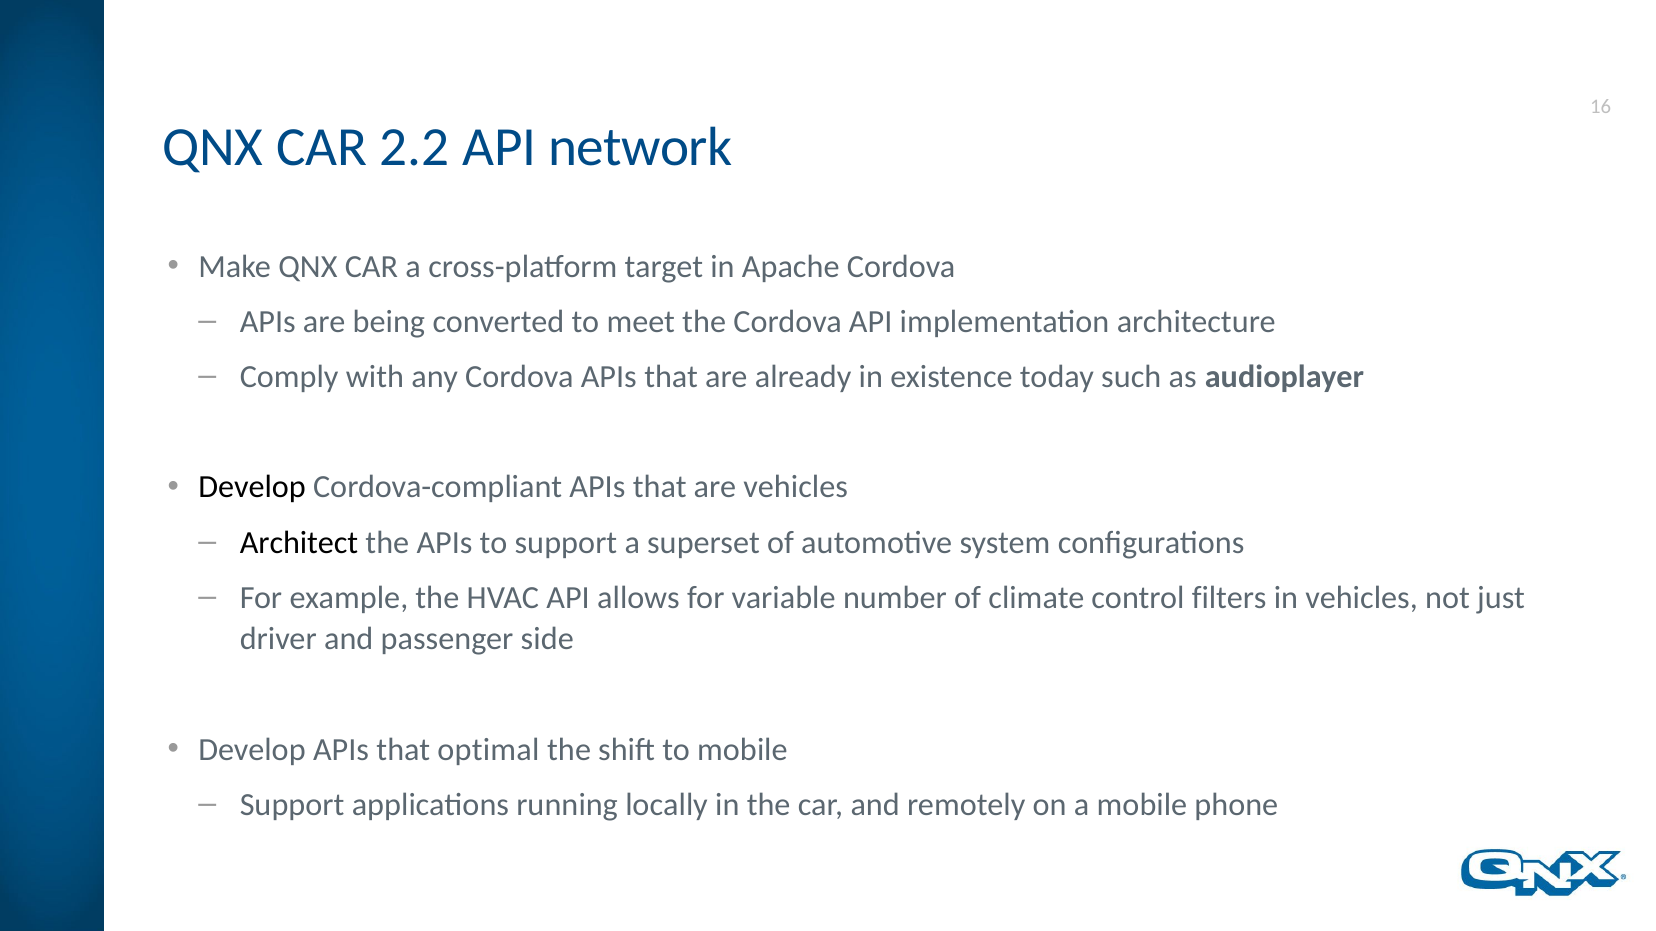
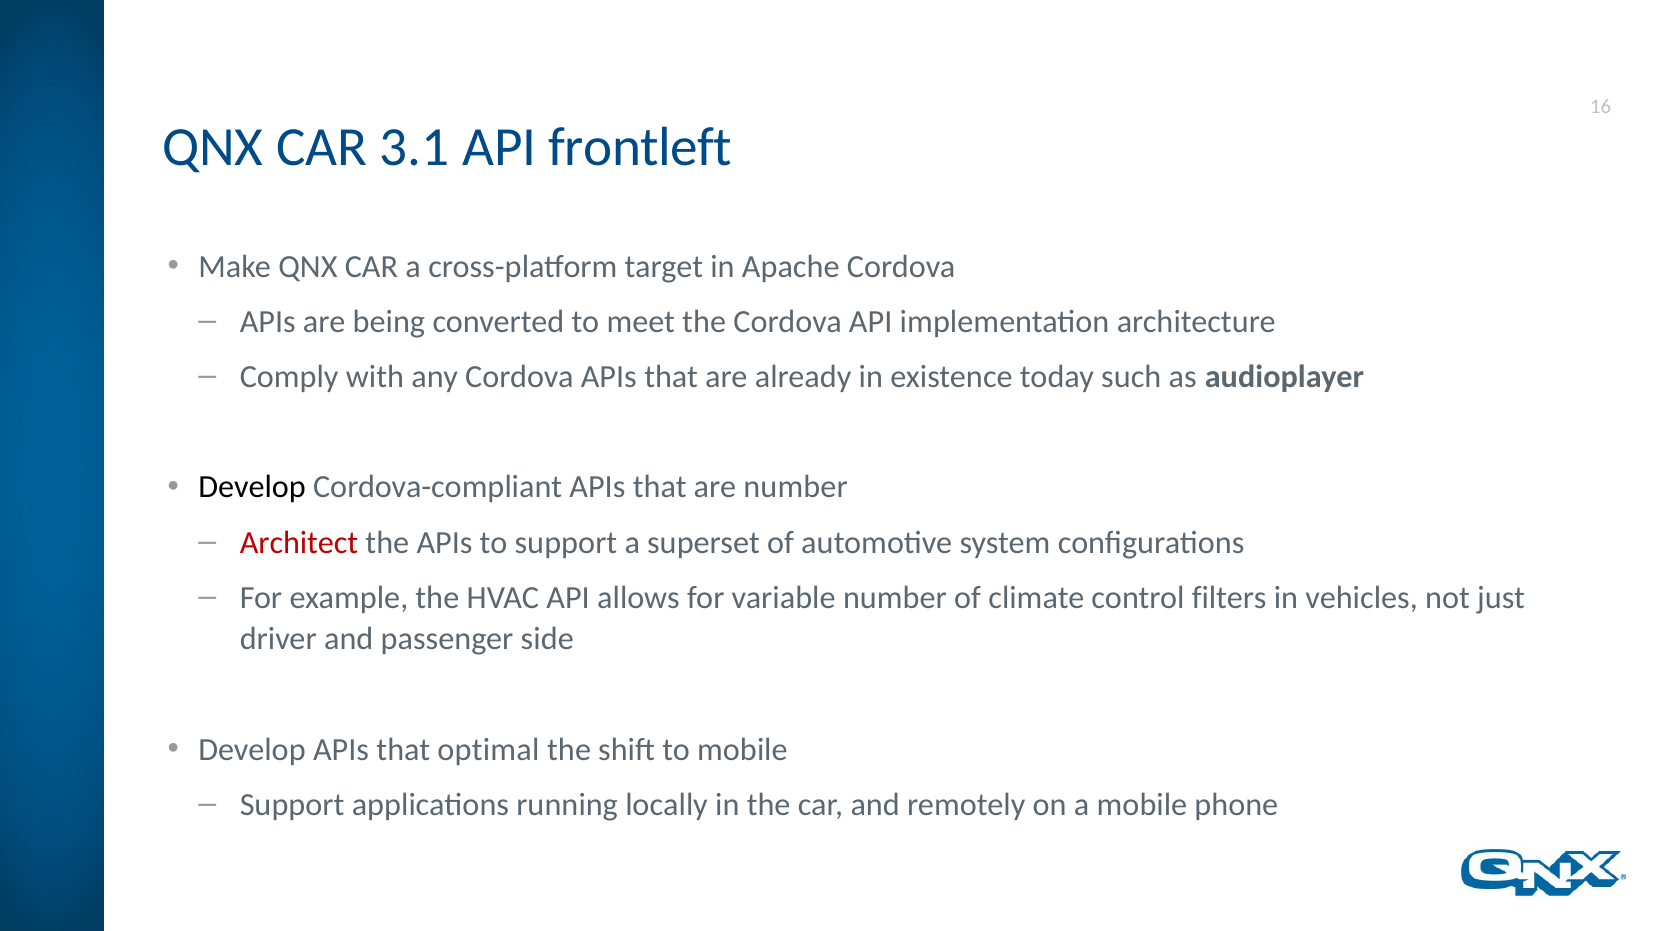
2.2: 2.2 -> 3.1
network: network -> frontleft
are vehicles: vehicles -> number
Architect colour: black -> red
